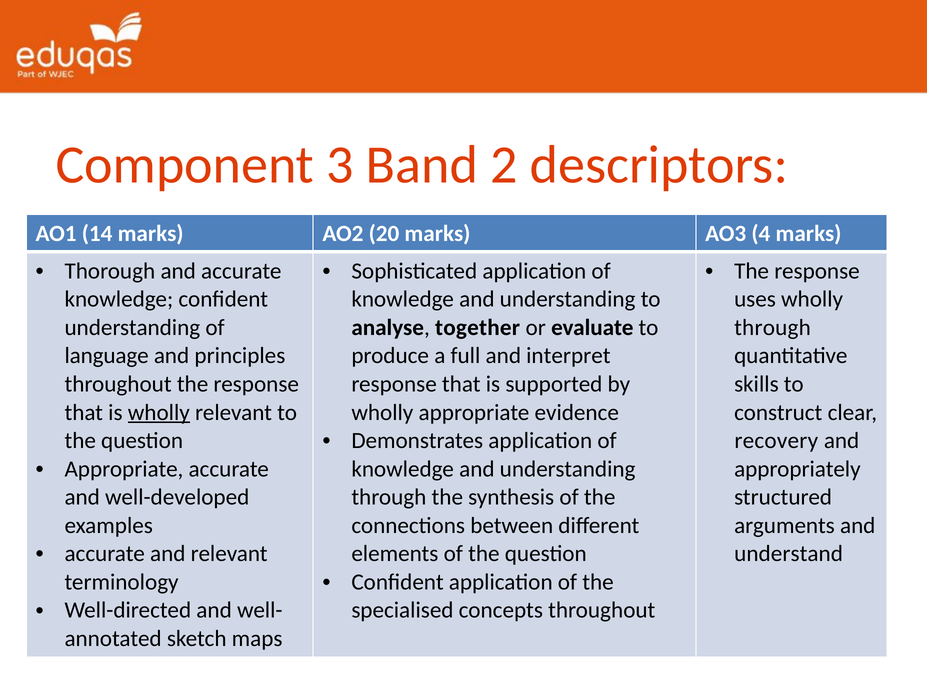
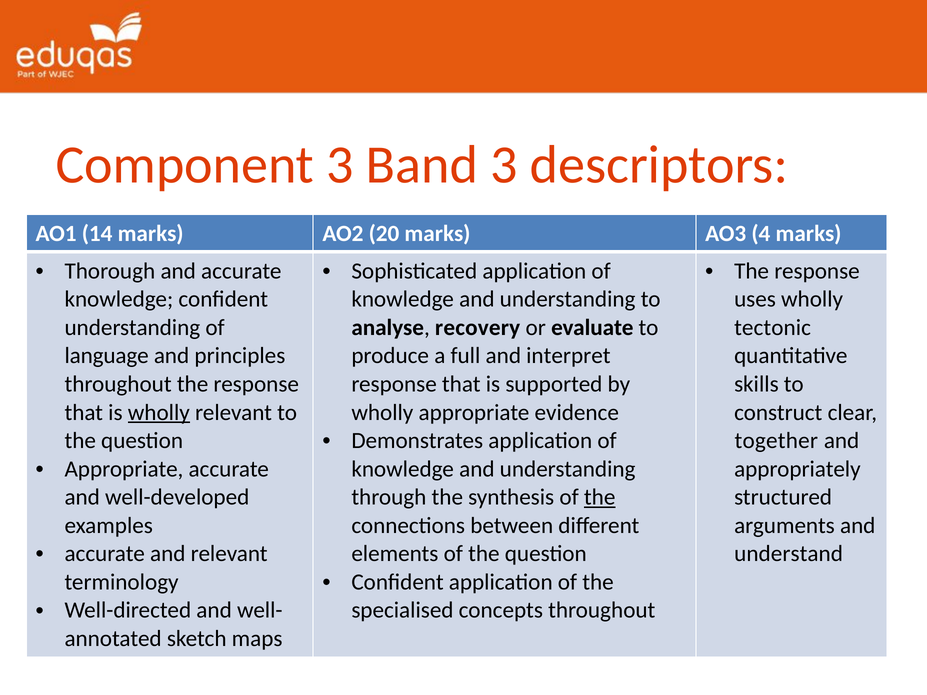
Band 2: 2 -> 3
together: together -> recovery
through at (773, 328): through -> tectonic
recovery: recovery -> together
the at (600, 497) underline: none -> present
